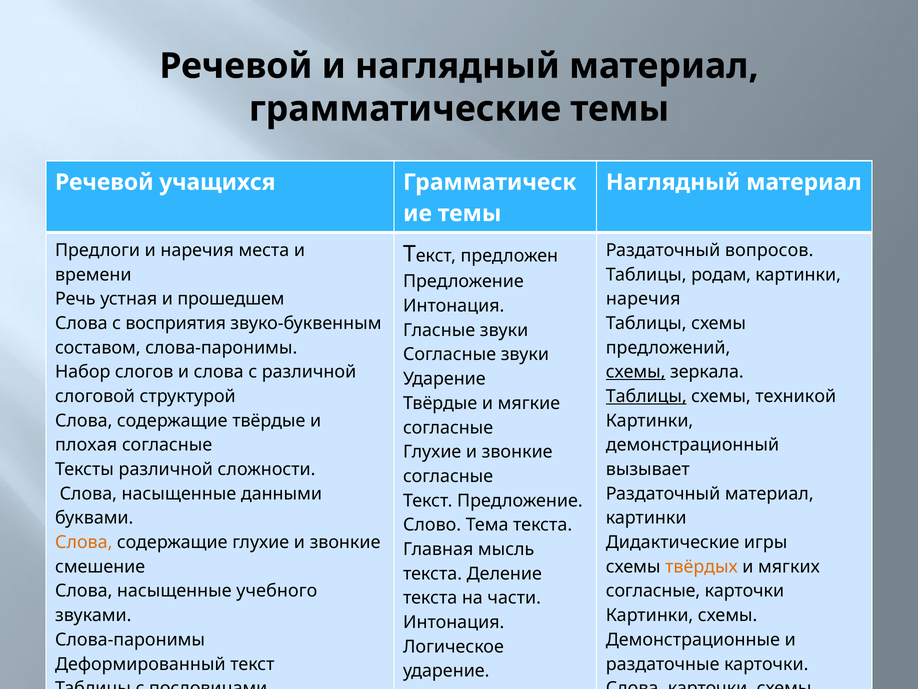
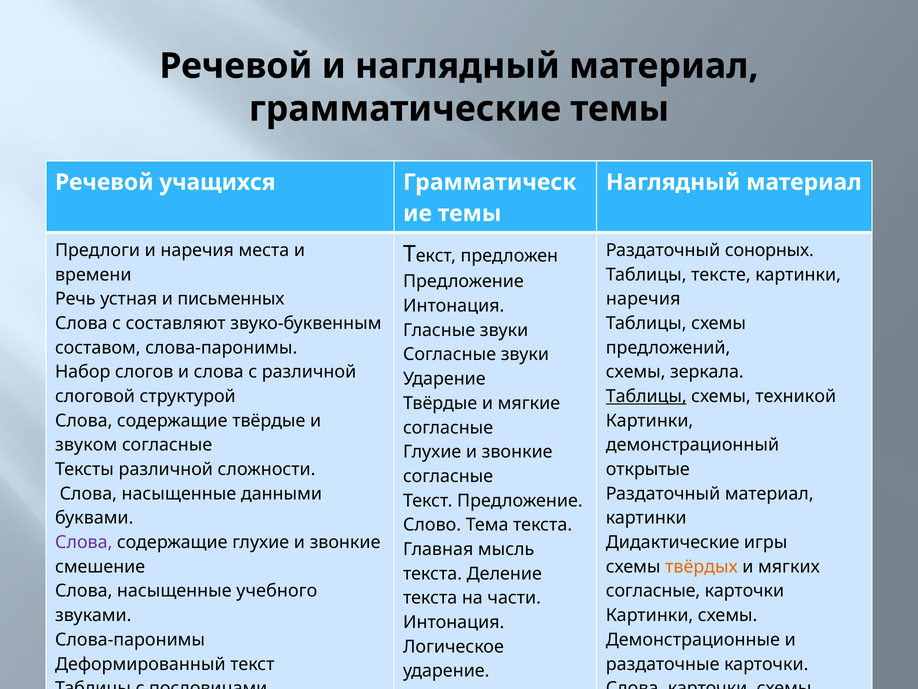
вопросов: вопросов -> сонорных
родам: родам -> тексте
прошедшем: прошедшем -> письменных
восприятия: восприятия -> составляют
схемы at (636, 372) underline: present -> none
плохая: плохая -> звуком
вызывает: вызывает -> открытые
Слова at (84, 542) colour: orange -> purple
